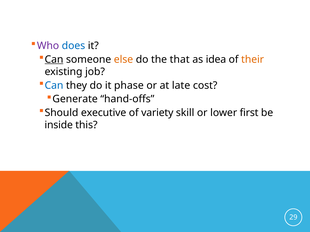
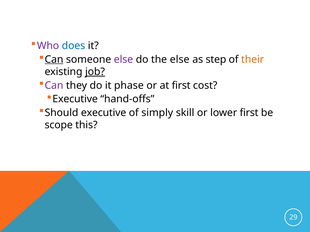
else at (124, 59) colour: orange -> purple
the that: that -> else
idea: idea -> step
job underline: none -> present
Can at (54, 86) colour: blue -> purple
at late: late -> first
Generate at (75, 99): Generate -> Executive
variety: variety -> simply
inside: inside -> scope
